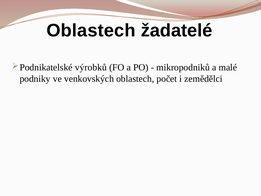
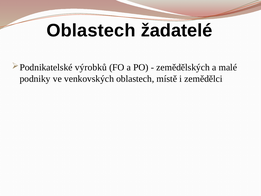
mikropodniků: mikropodniků -> zemědělských
počet: počet -> místě
